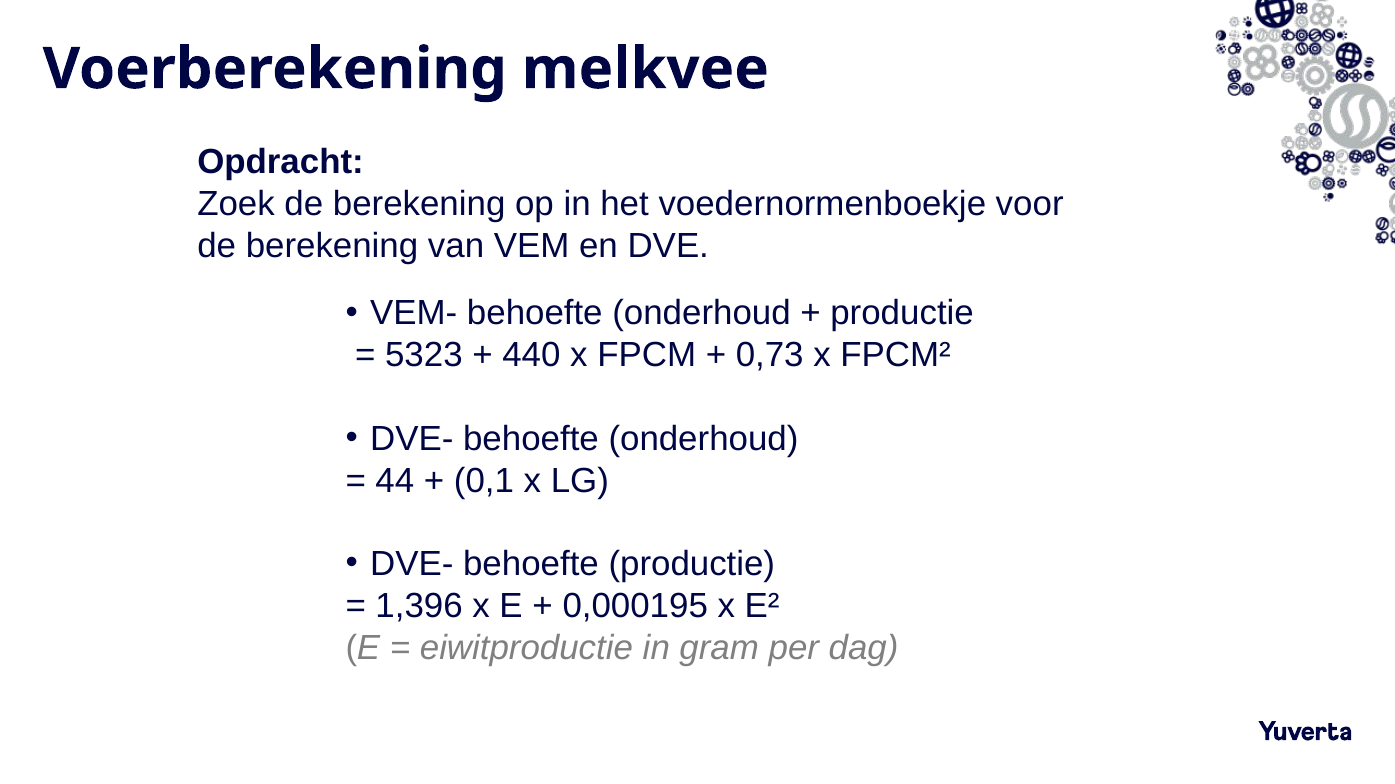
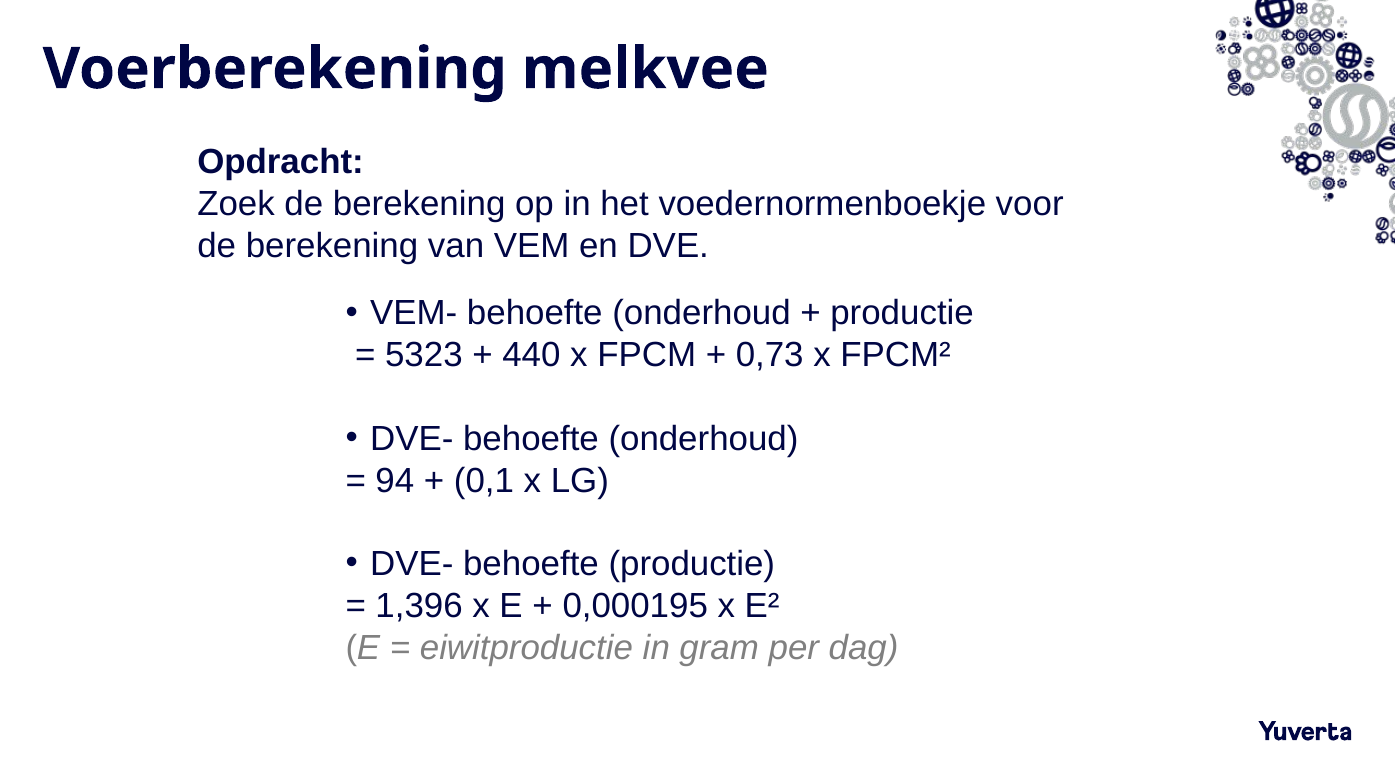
44: 44 -> 94
